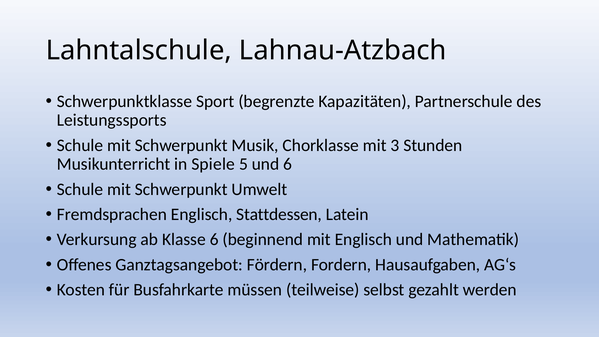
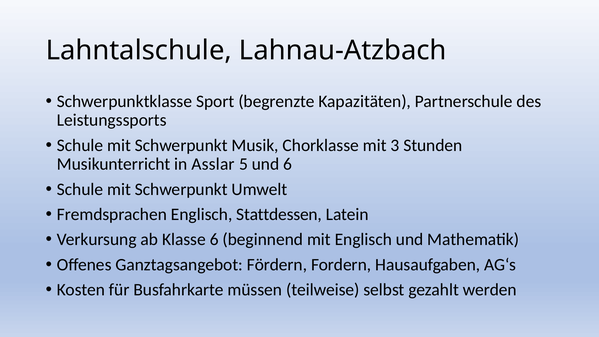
Spiele: Spiele -> Asslar
